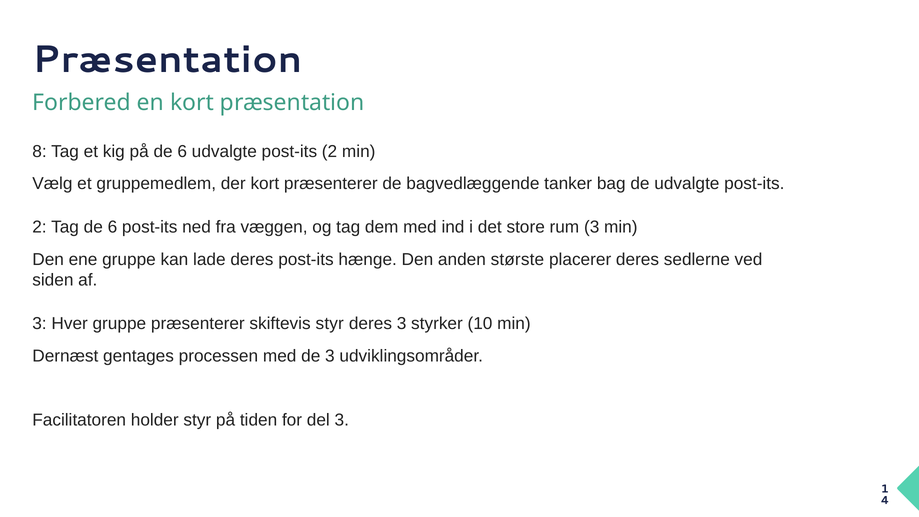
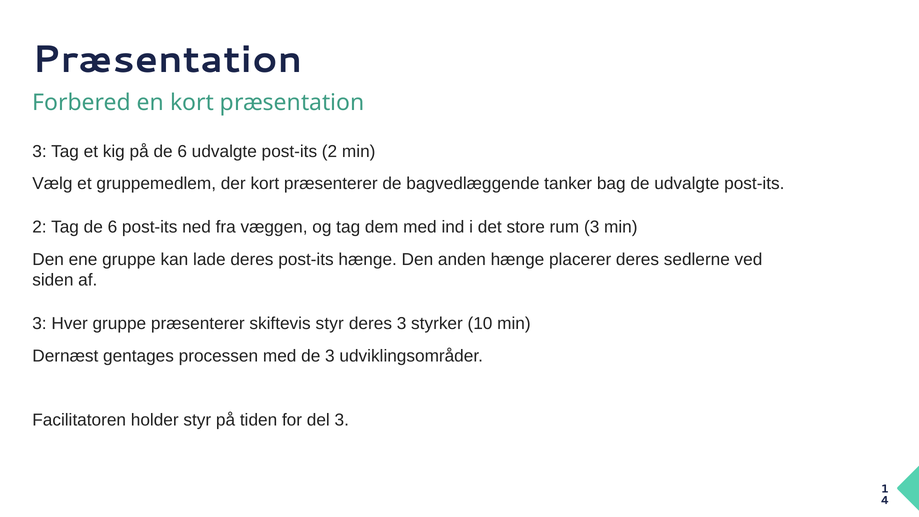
8 at (40, 151): 8 -> 3
anden største: største -> hænge
